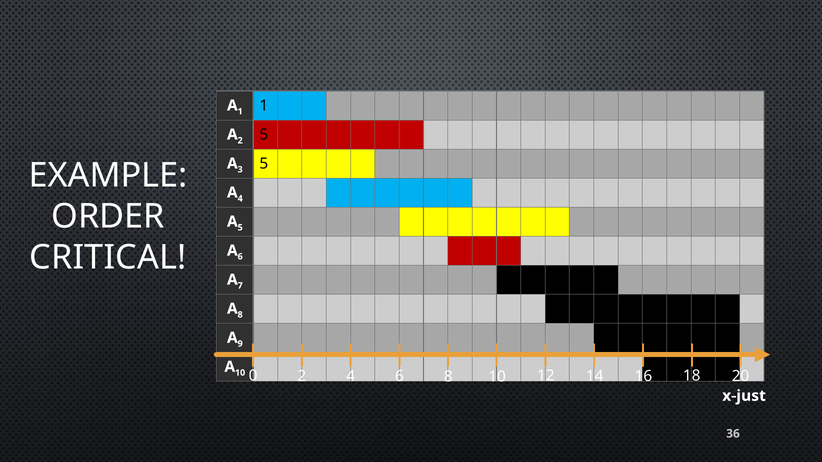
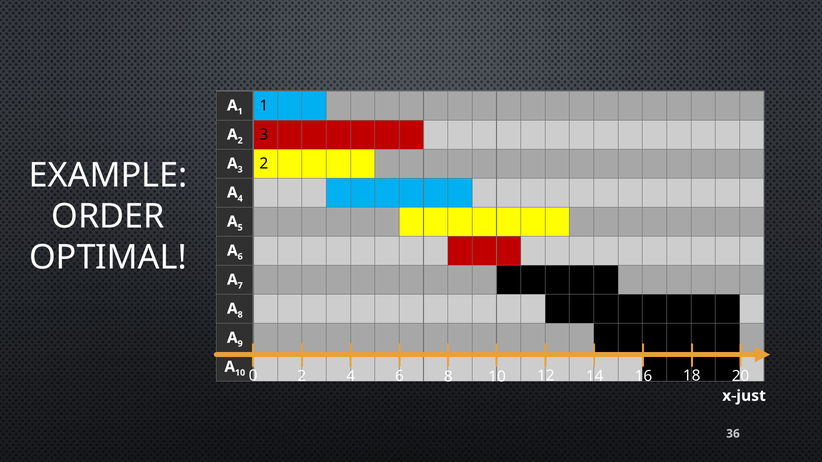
2 5: 5 -> 3
3 5: 5 -> 2
CRITICAL: CRITICAL -> OPTIMAL
